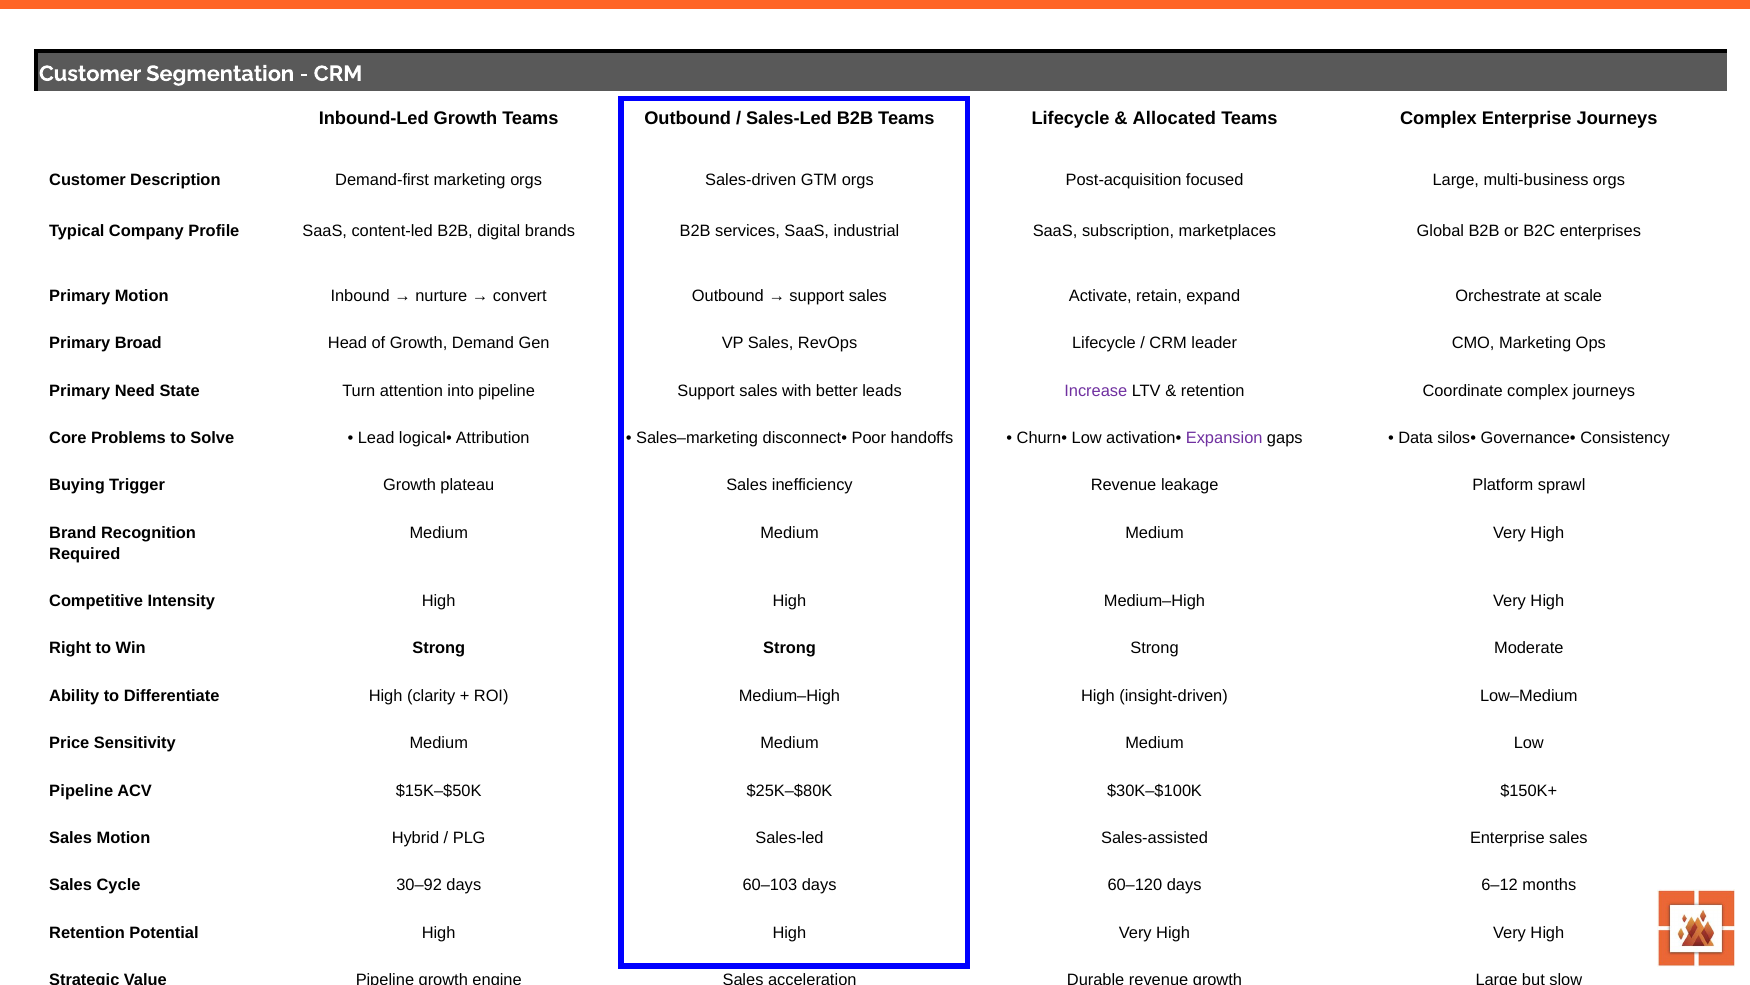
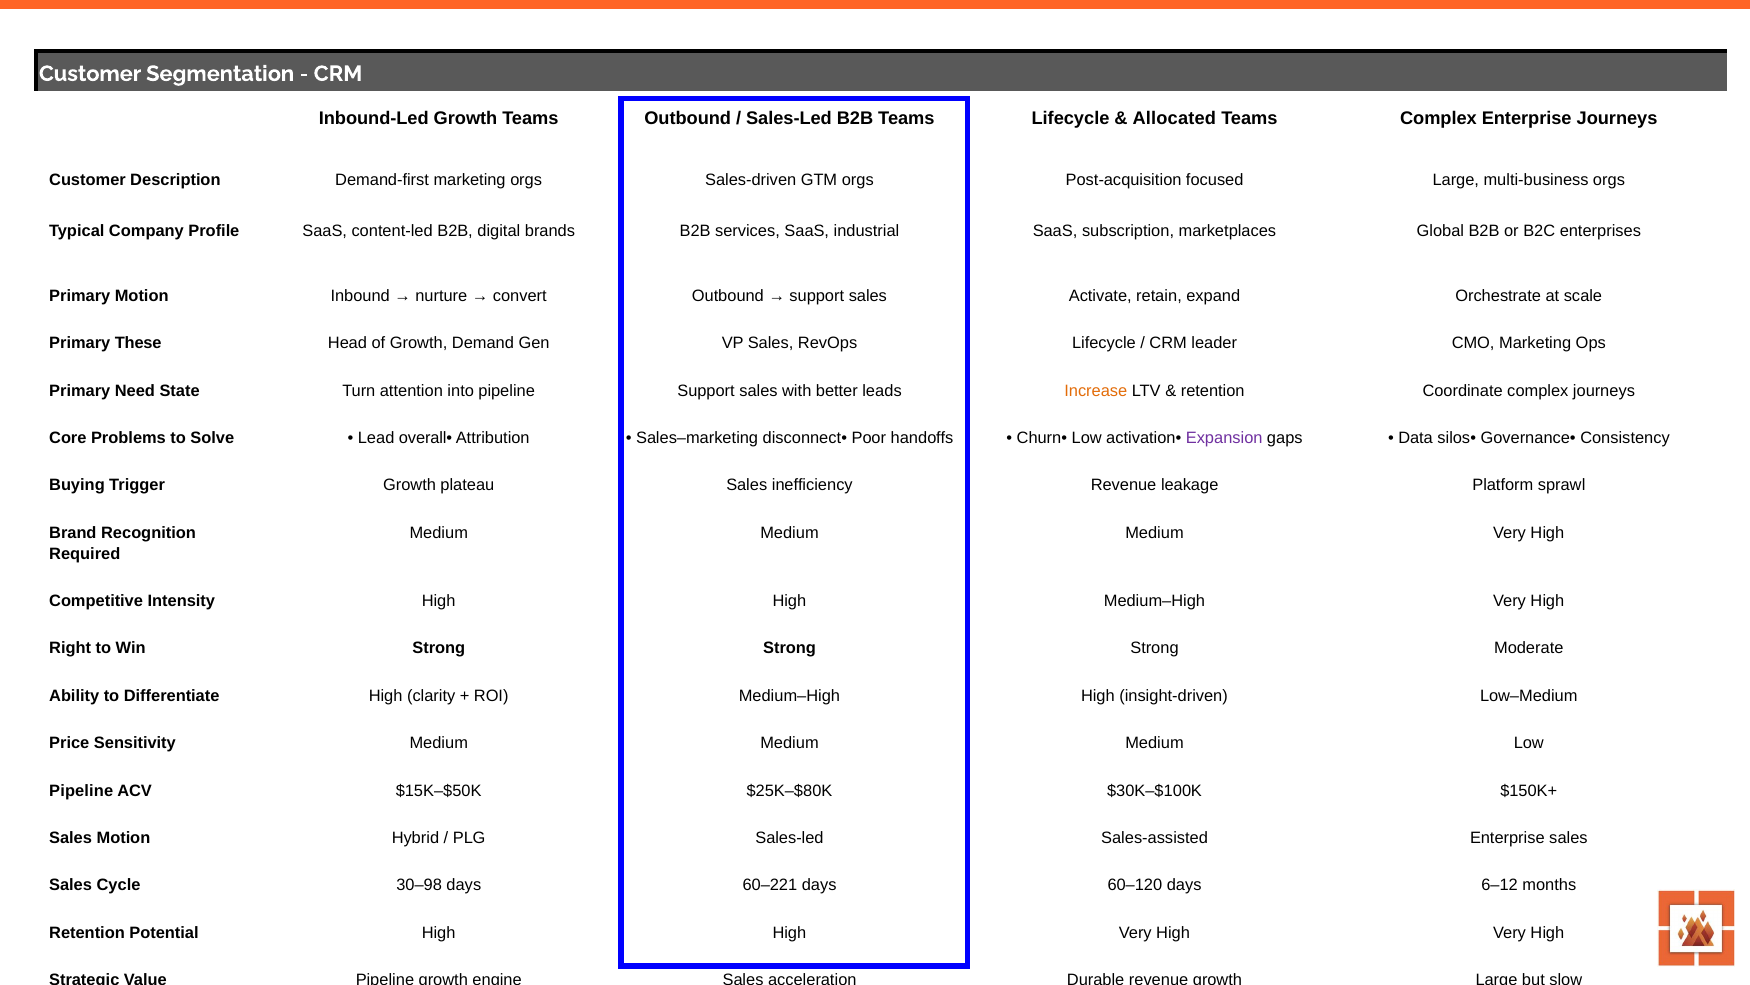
Broad: Broad -> These
Increase colour: purple -> orange
logical•: logical• -> overall•
30–92: 30–92 -> 30–98
60–103: 60–103 -> 60–221
